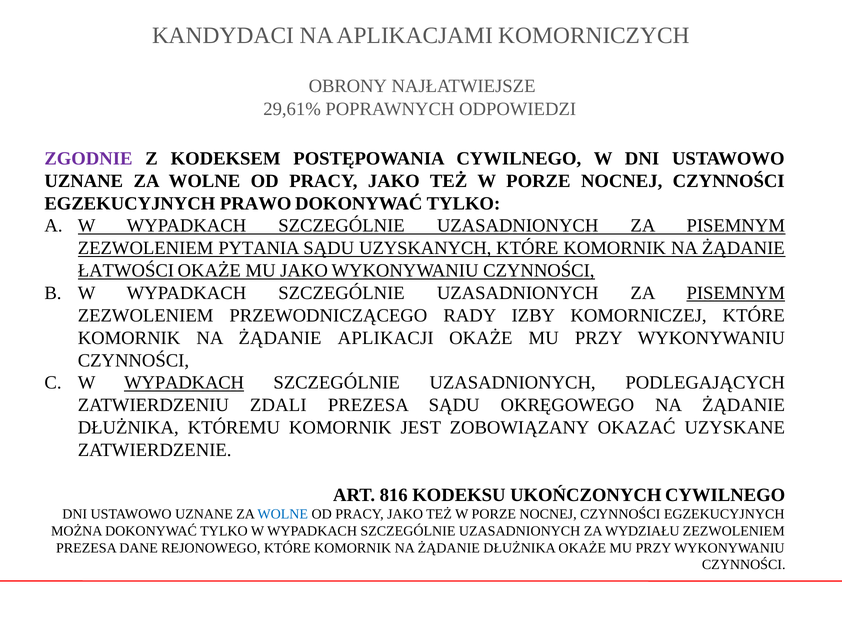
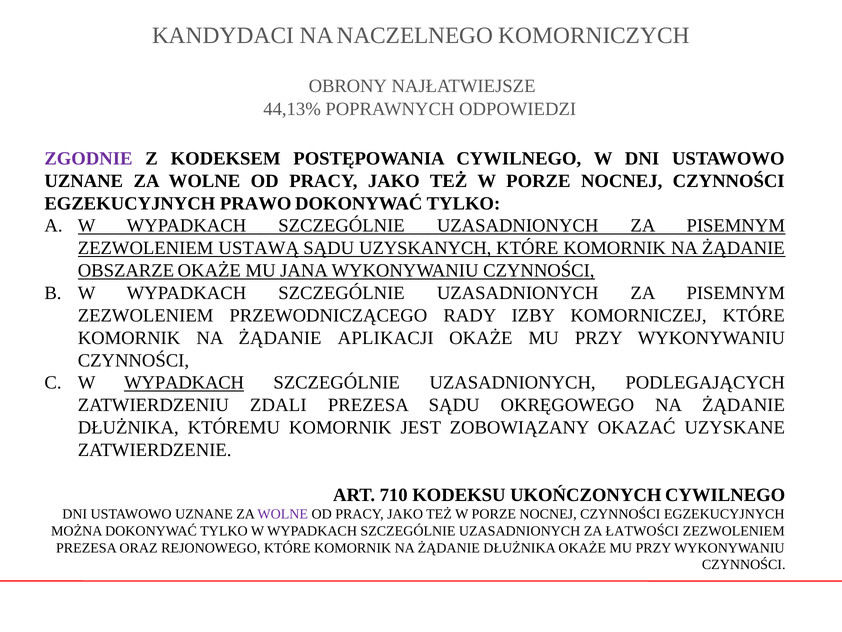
APLIKACJAMI: APLIKACJAMI -> NACZELNEGO
29,61%: 29,61% -> 44,13%
PYTANIA: PYTANIA -> USTAWĄ
ŁATWOŚCI: ŁATWOŚCI -> OBSZARZE
MU JAKO: JAKO -> JANA
PISEMNYM at (736, 293) underline: present -> none
816: 816 -> 710
WOLNE at (283, 514) colour: blue -> purple
WYDZIAŁU: WYDZIAŁU -> ŁATWOŚCI
DANE: DANE -> ORAZ
